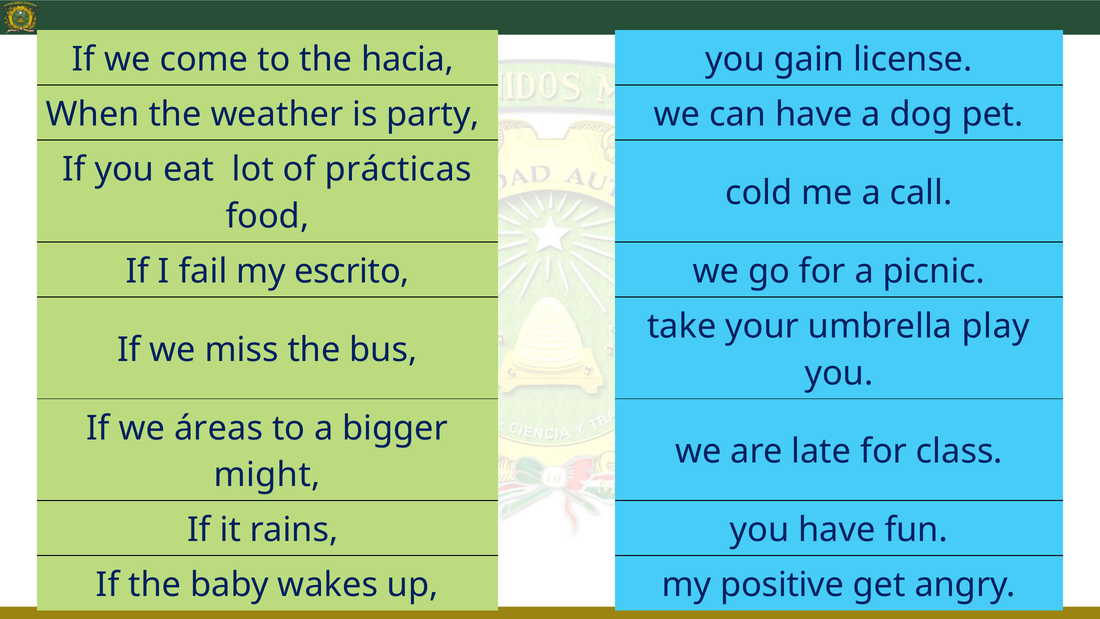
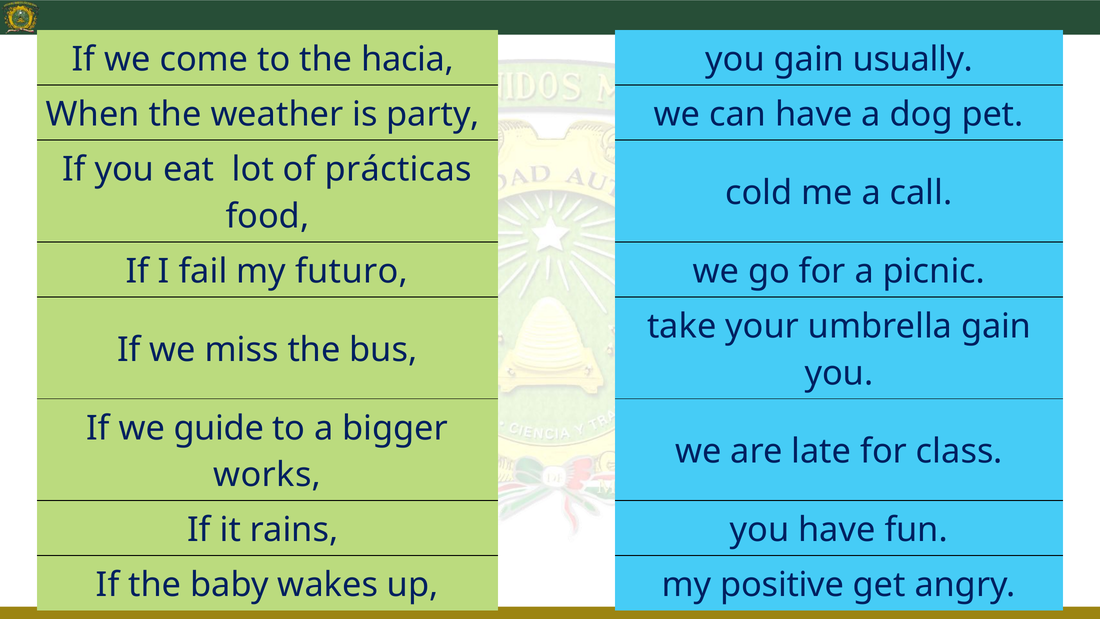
license: license -> usually
escrito: escrito -> futuro
umbrella play: play -> gain
áreas: áreas -> guide
might: might -> works
